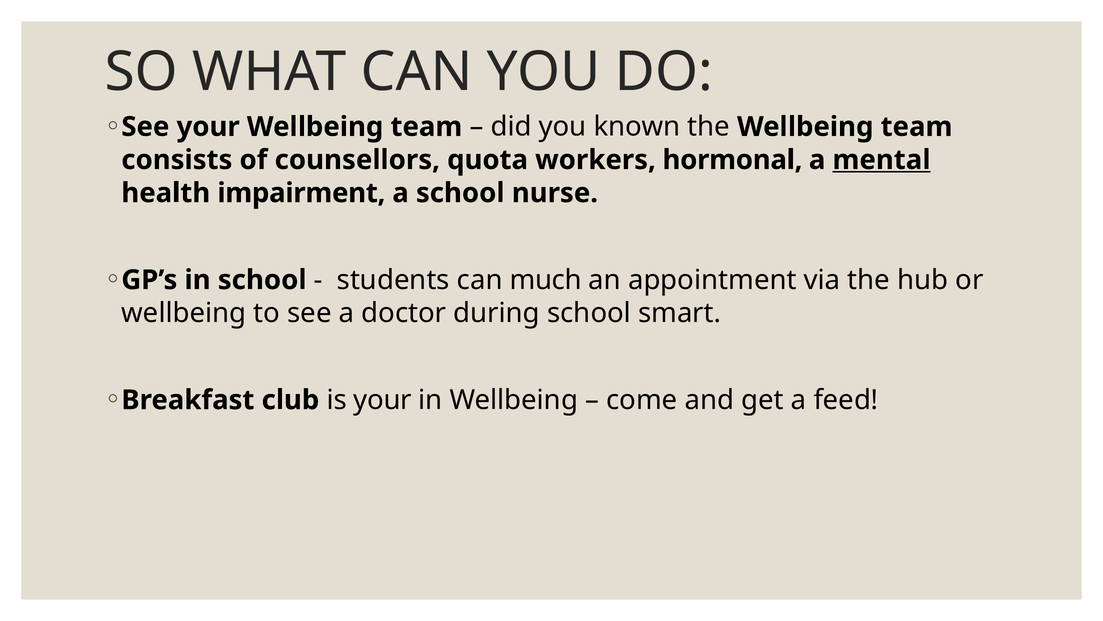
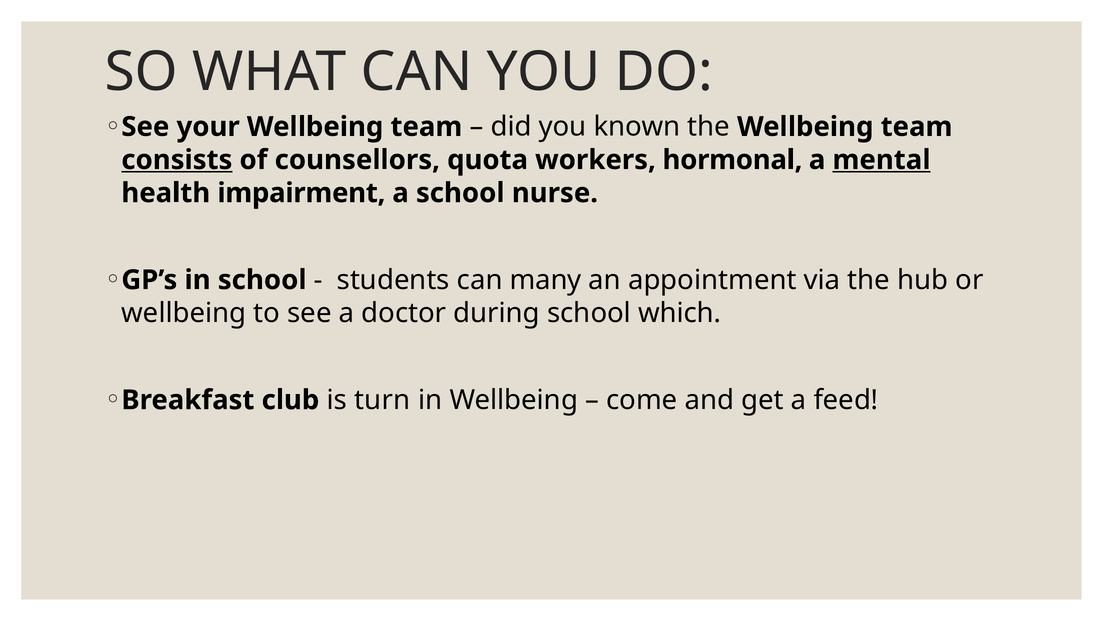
consists underline: none -> present
much: much -> many
smart: smart -> which
is your: your -> turn
